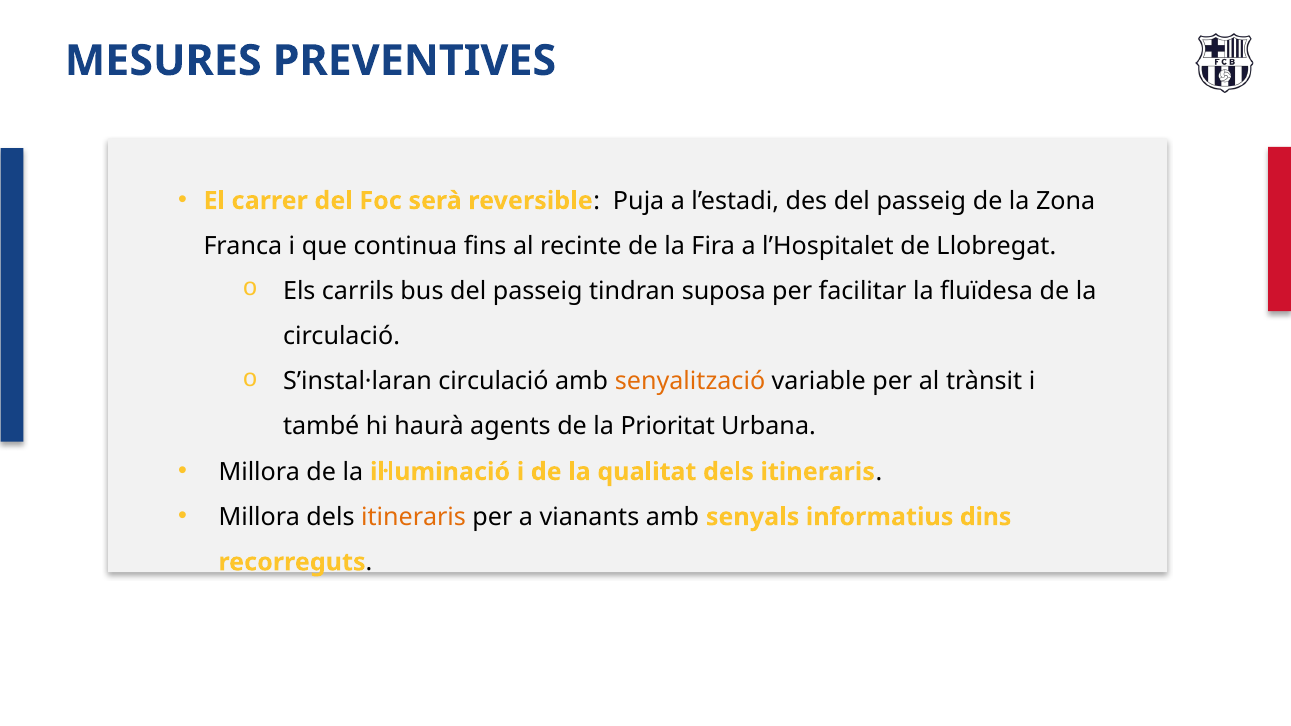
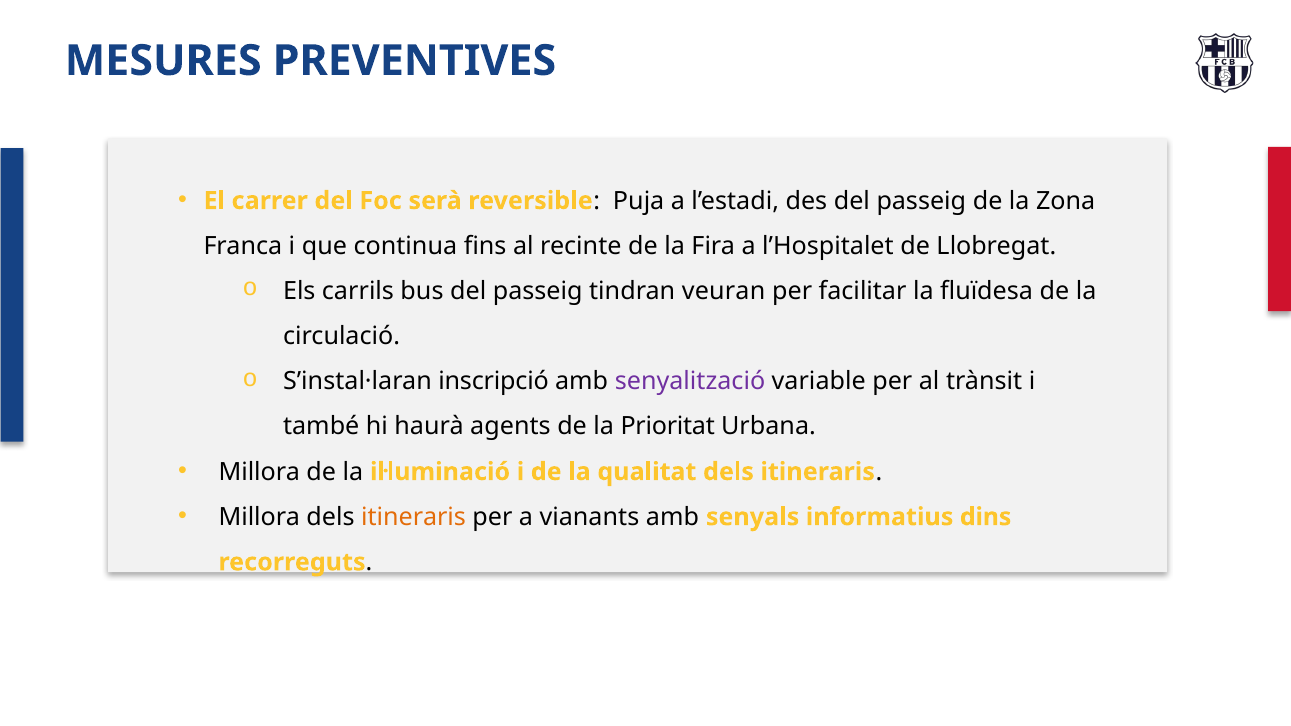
suposa: suposa -> veuran
S’instal·laran circulació: circulació -> inscripció
senyalització colour: orange -> purple
